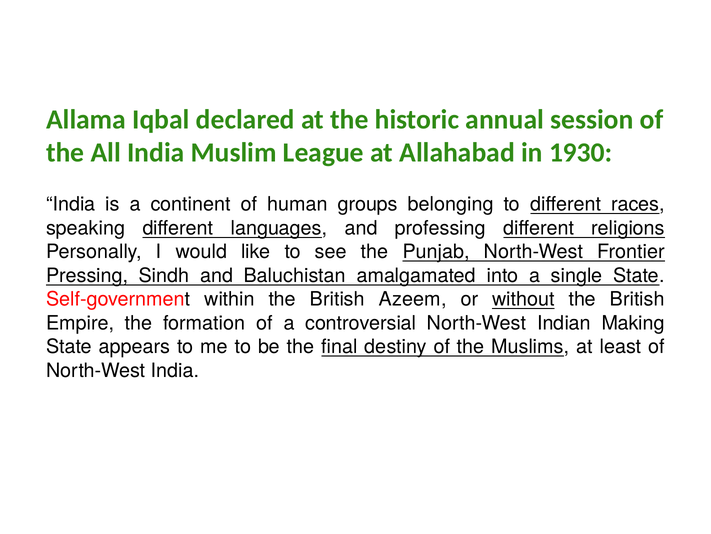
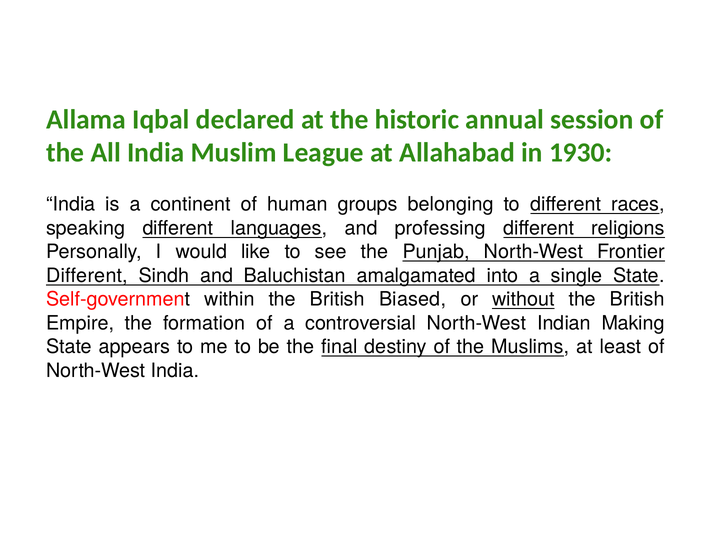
Pressing at (87, 275): Pressing -> Different
Azeem: Azeem -> Biased
